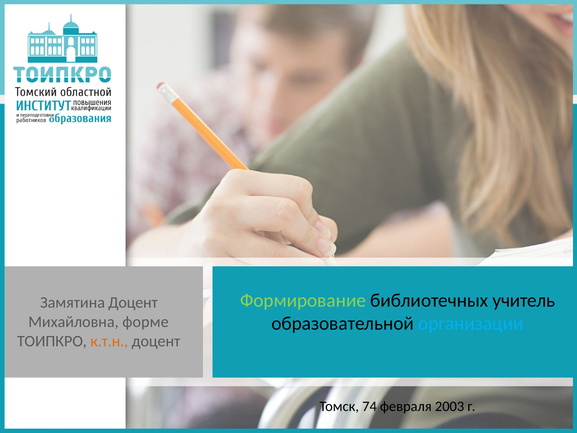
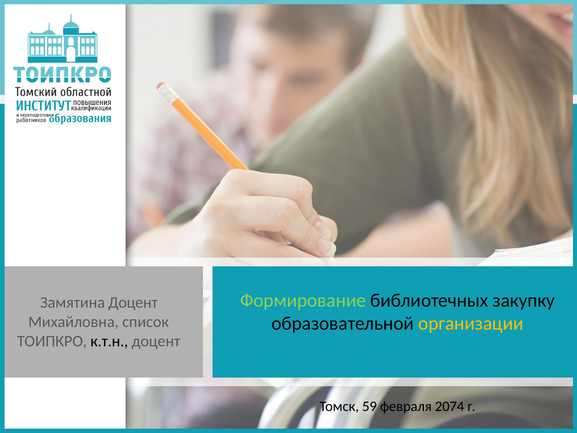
учитель: учитель -> закупку
форме: форме -> список
организации colour: light blue -> yellow
к.т.н colour: orange -> black
74: 74 -> 59
2003: 2003 -> 2074
